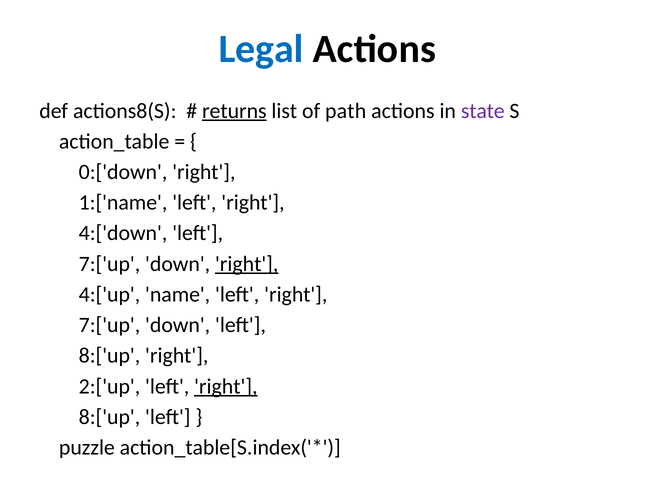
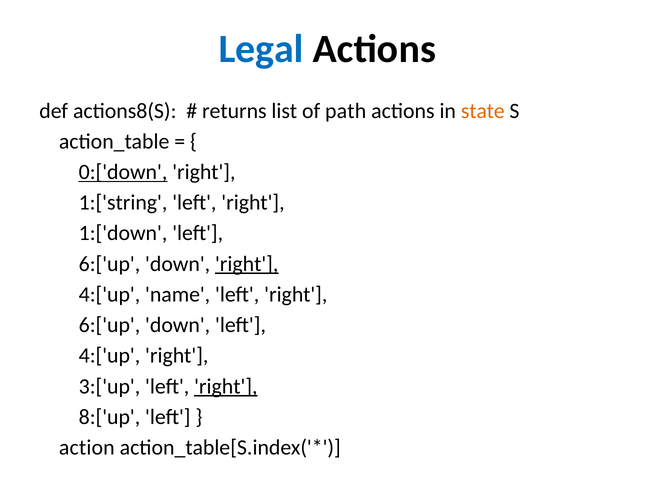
returns underline: present -> none
state colour: purple -> orange
0:['down underline: none -> present
1:['name: 1:['name -> 1:['string
4:['down: 4:['down -> 1:['down
7:['up at (109, 263): 7:['up -> 6:['up
7:['up at (109, 325): 7:['up -> 6:['up
8:['up at (109, 355): 8:['up -> 4:['up
2:['up: 2:['up -> 3:['up
puzzle: puzzle -> action
